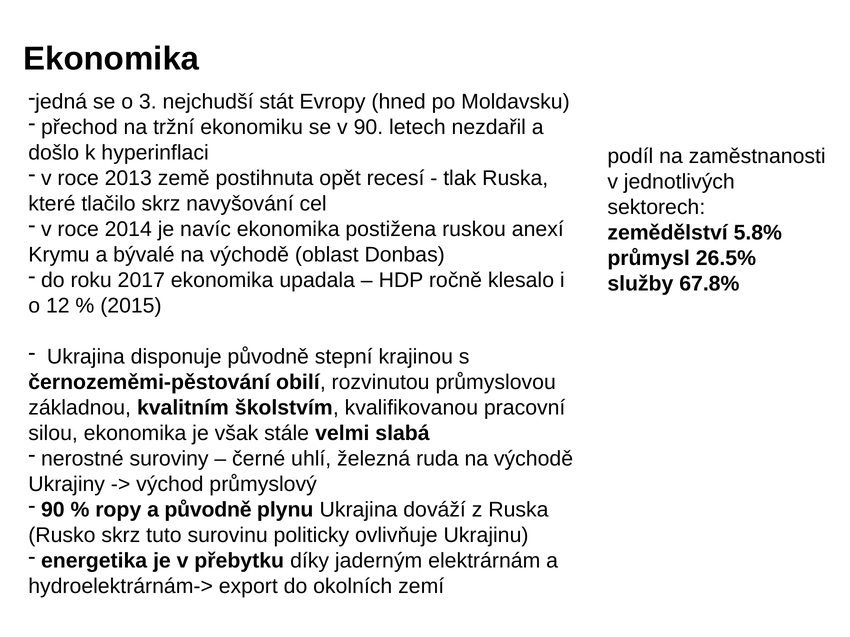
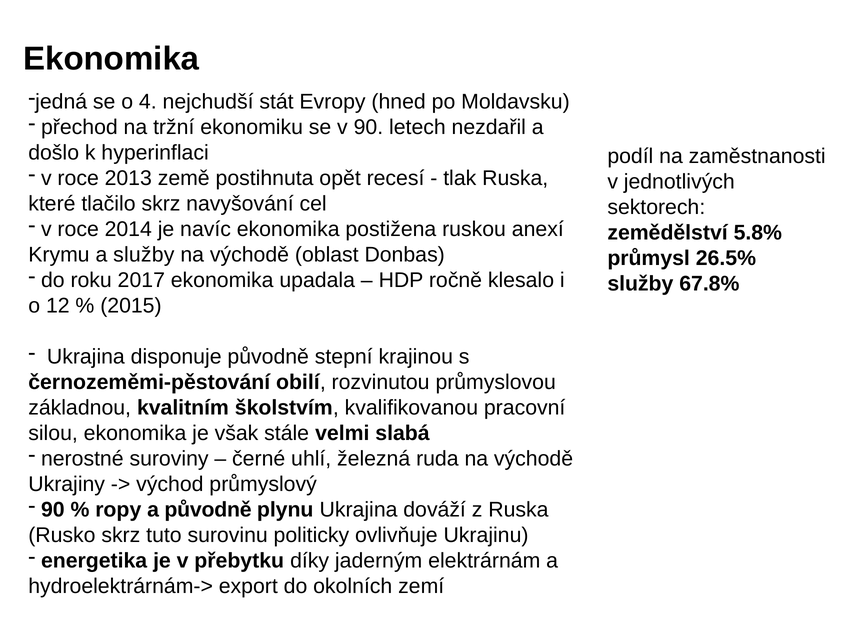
3: 3 -> 4
a bývalé: bývalé -> služby
